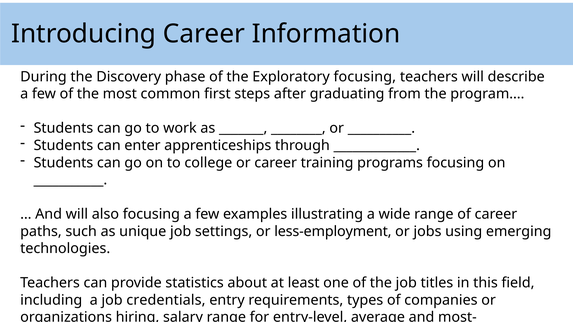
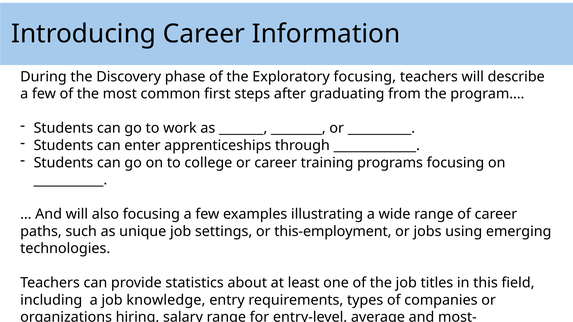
less-employment: less-employment -> this-employment
credentials: credentials -> knowledge
